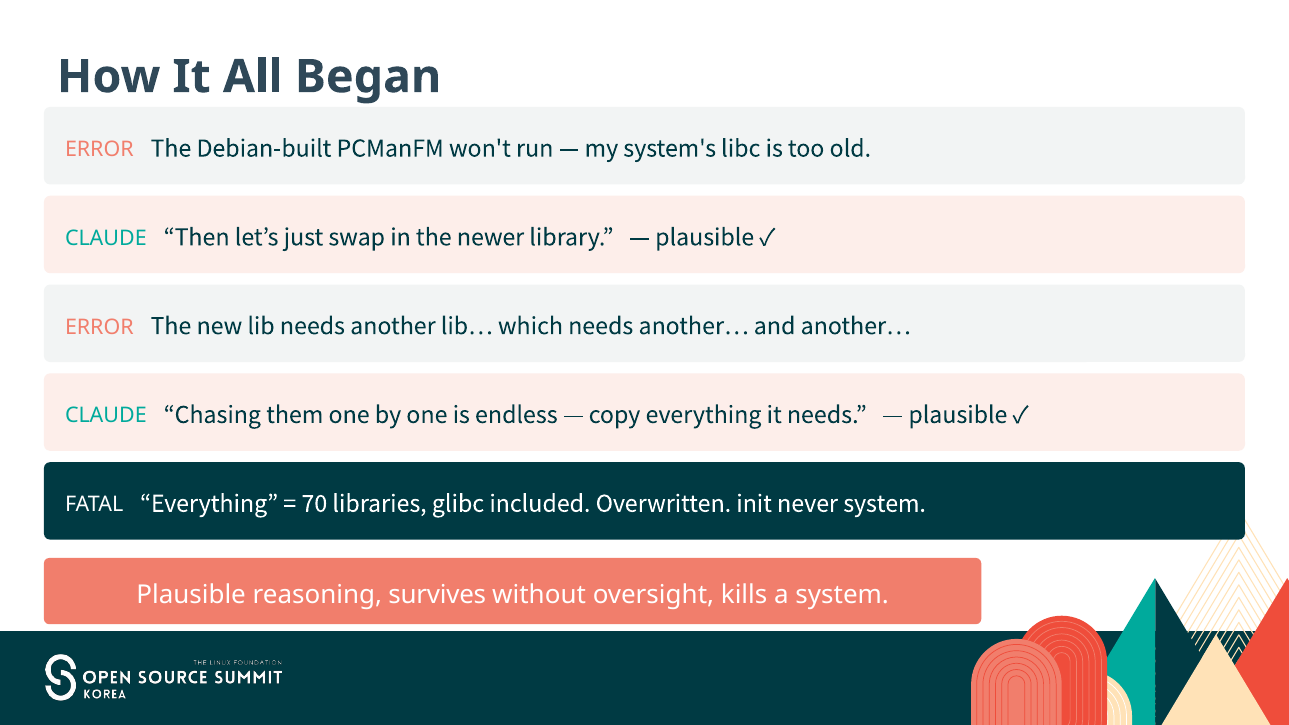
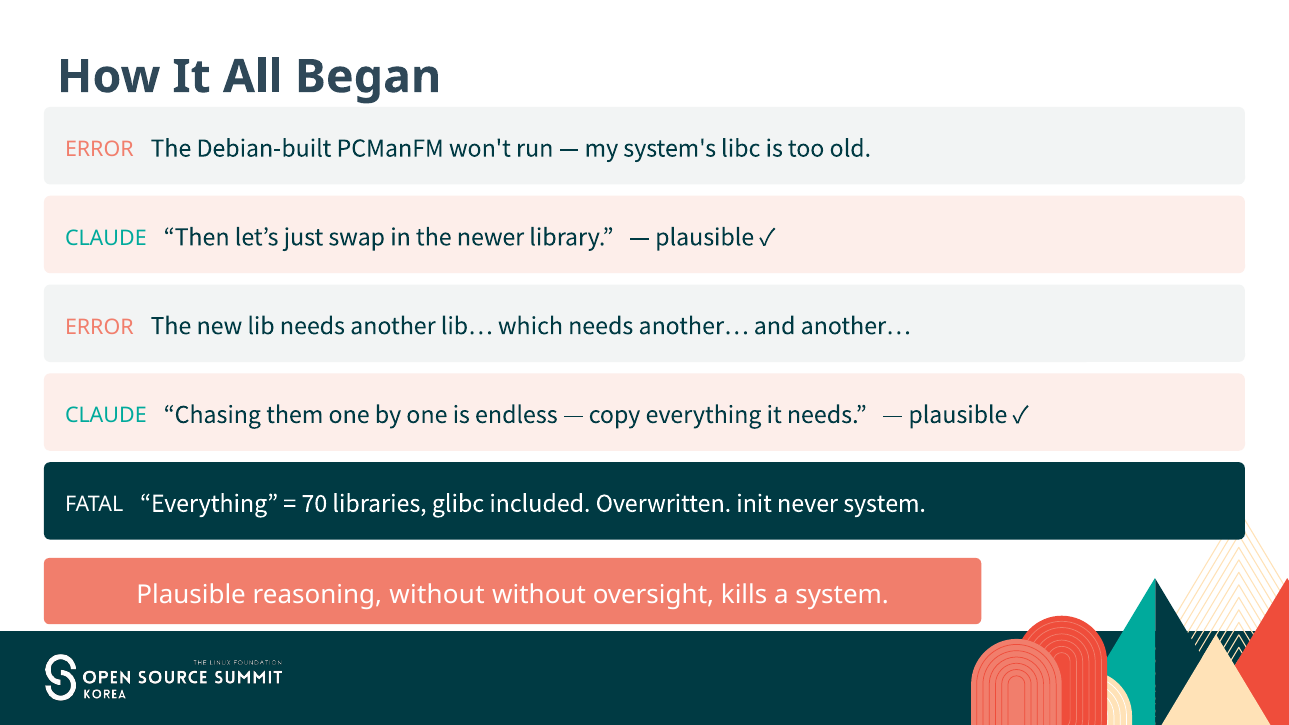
reasoning survives: survives -> without
